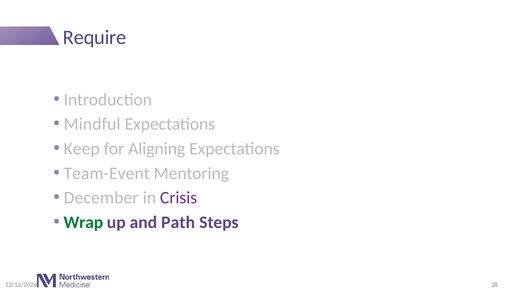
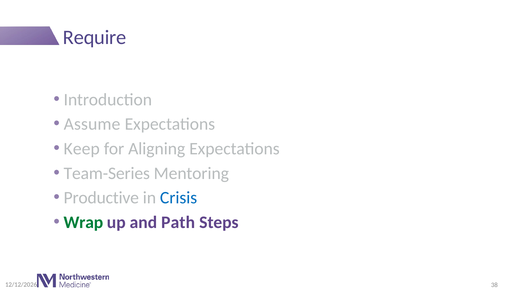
Mindful: Mindful -> Assume
Team-Event: Team-Event -> Team-Series
December: December -> Productive
Crisis colour: purple -> blue
